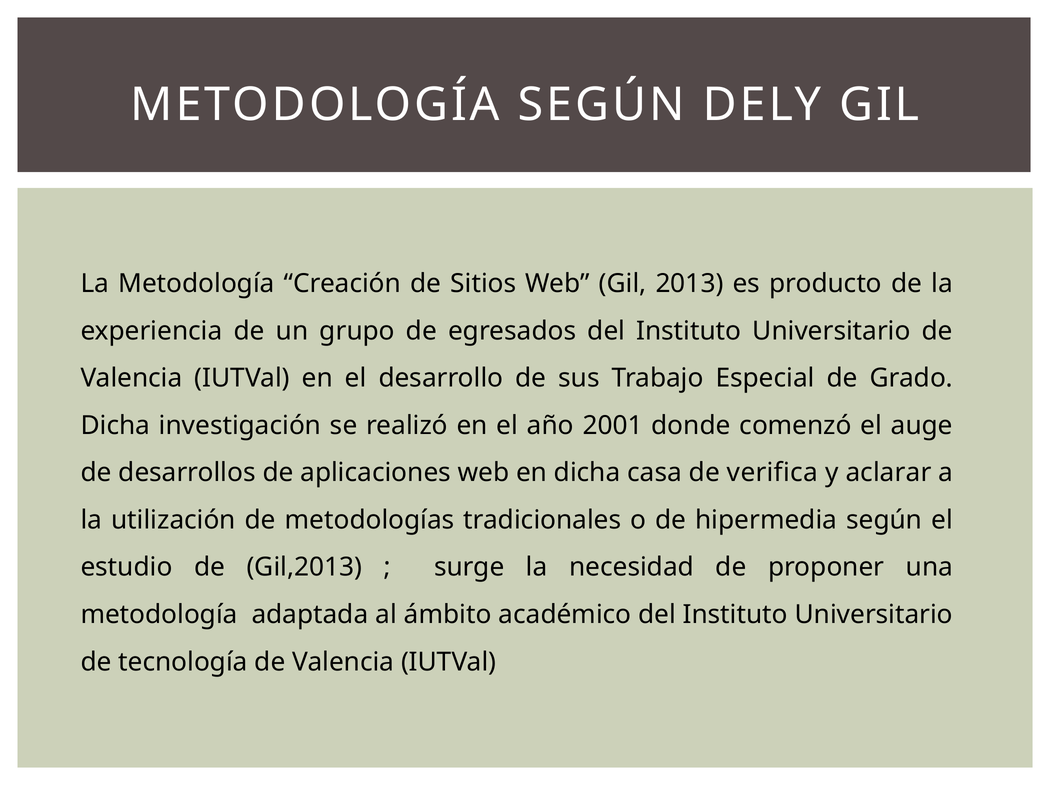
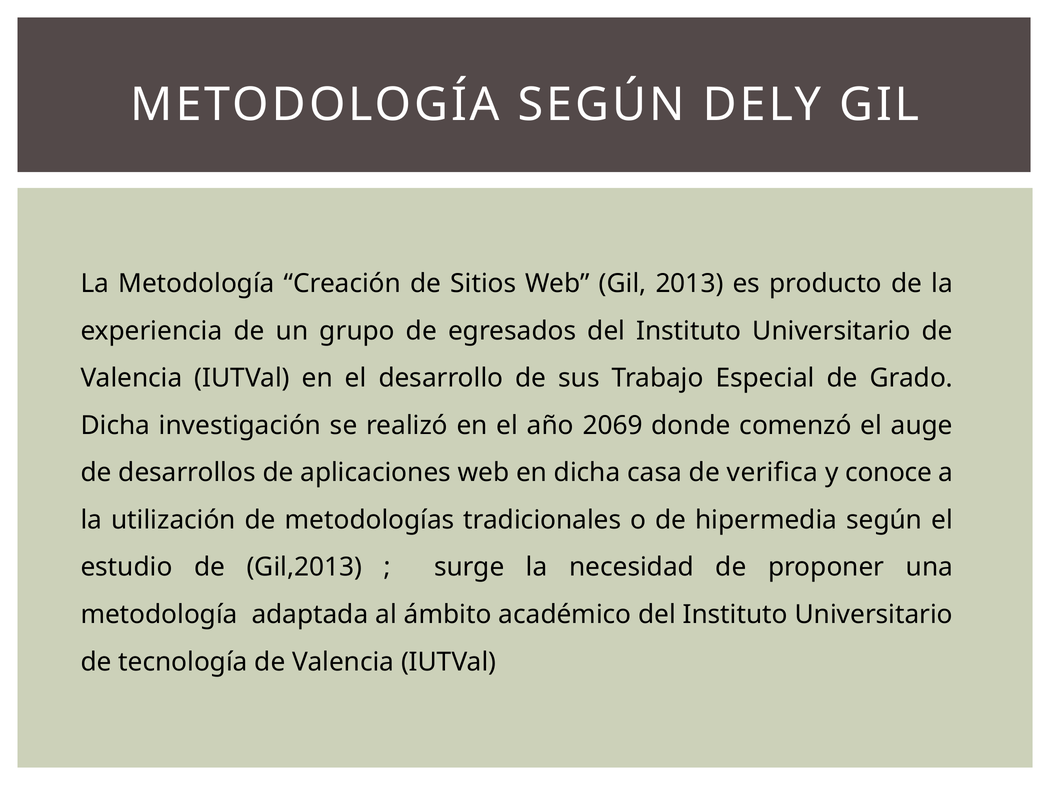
2001: 2001 -> 2069
aclarar: aclarar -> conoce
